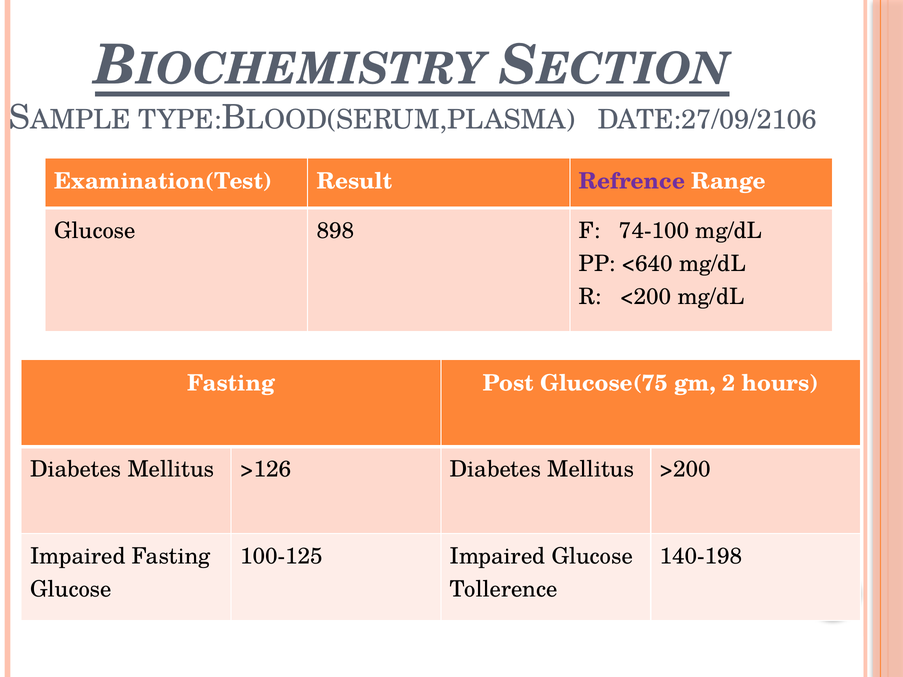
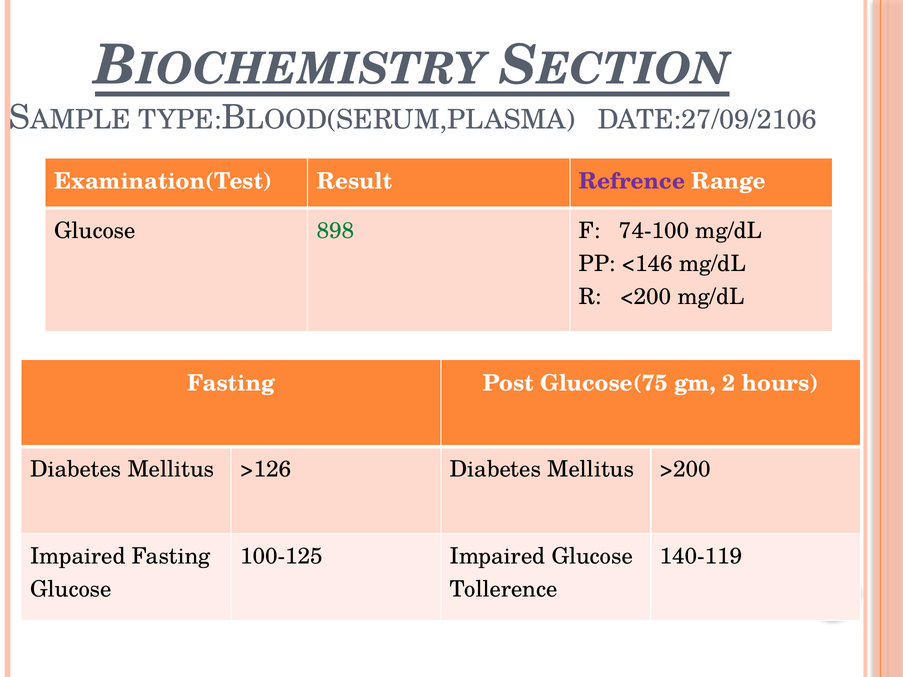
898 colour: black -> green
<640: <640 -> <146
140-198: 140-198 -> 140-119
